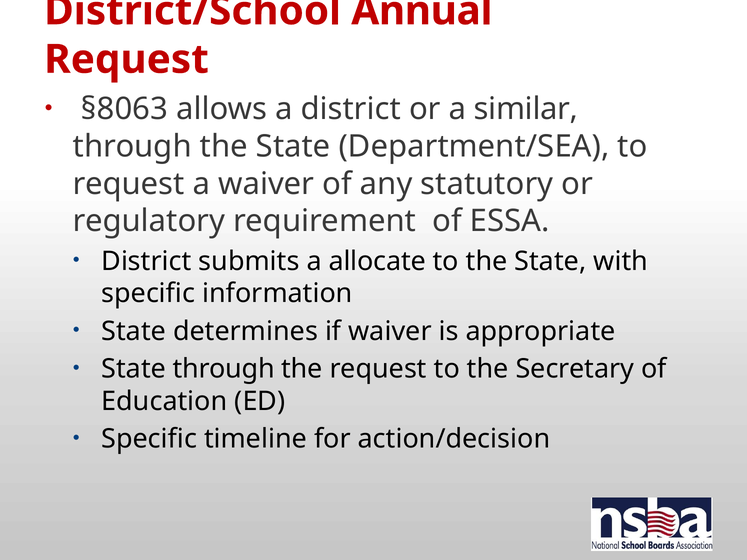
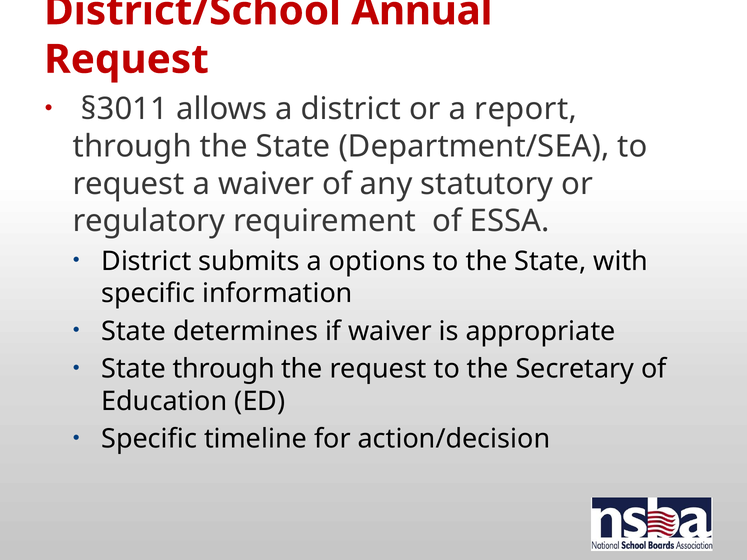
§8063: §8063 -> §3011
similar: similar -> report
allocate: allocate -> options
